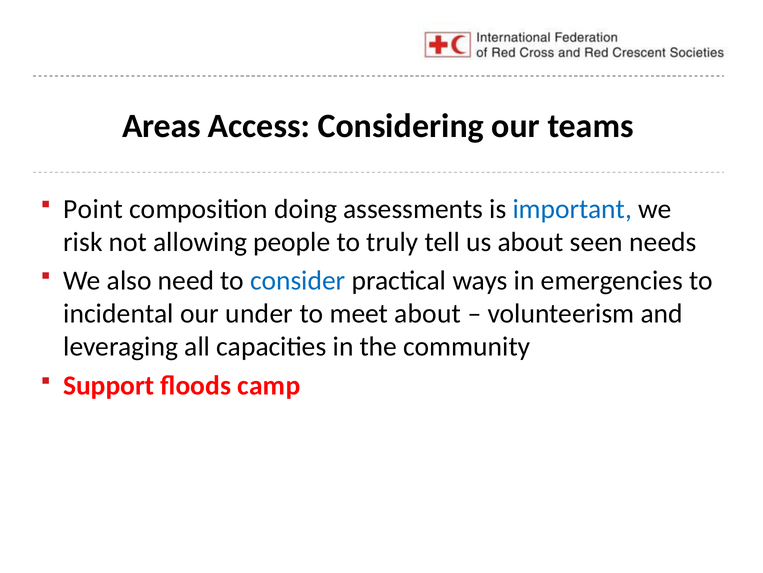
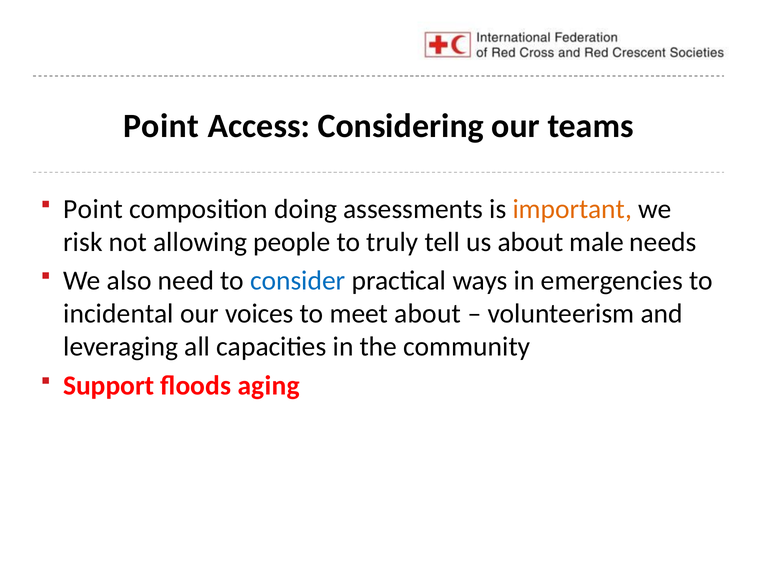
Areas at (161, 126): Areas -> Point
important colour: blue -> orange
seen: seen -> male
under: under -> voices
camp: camp -> aging
